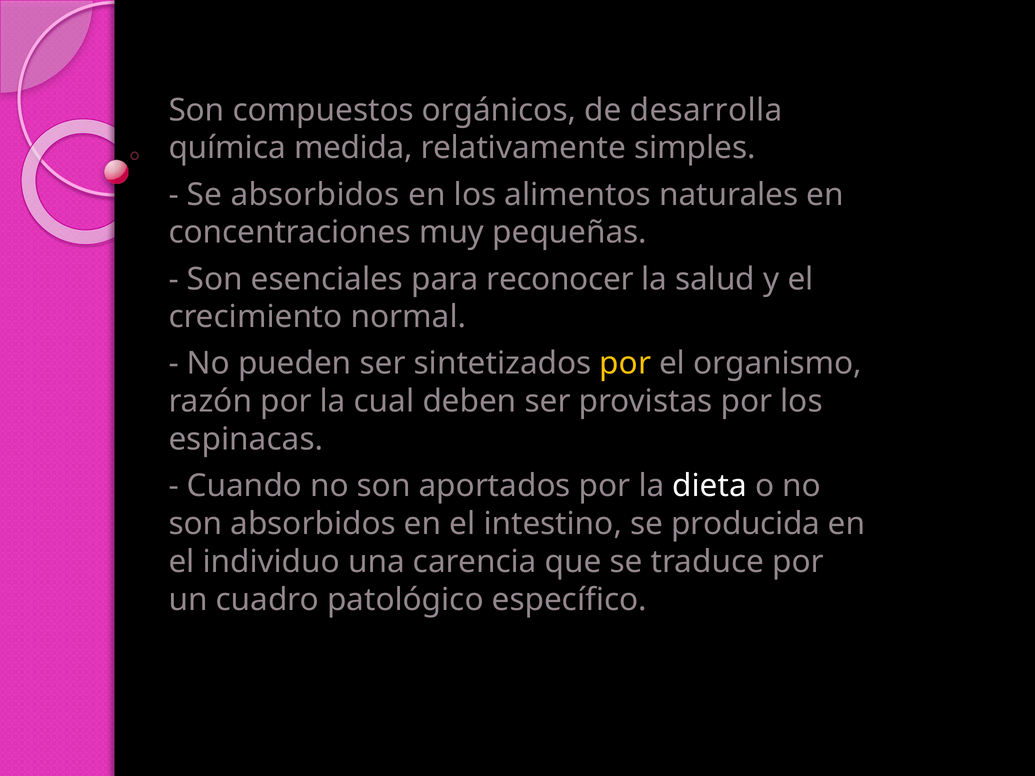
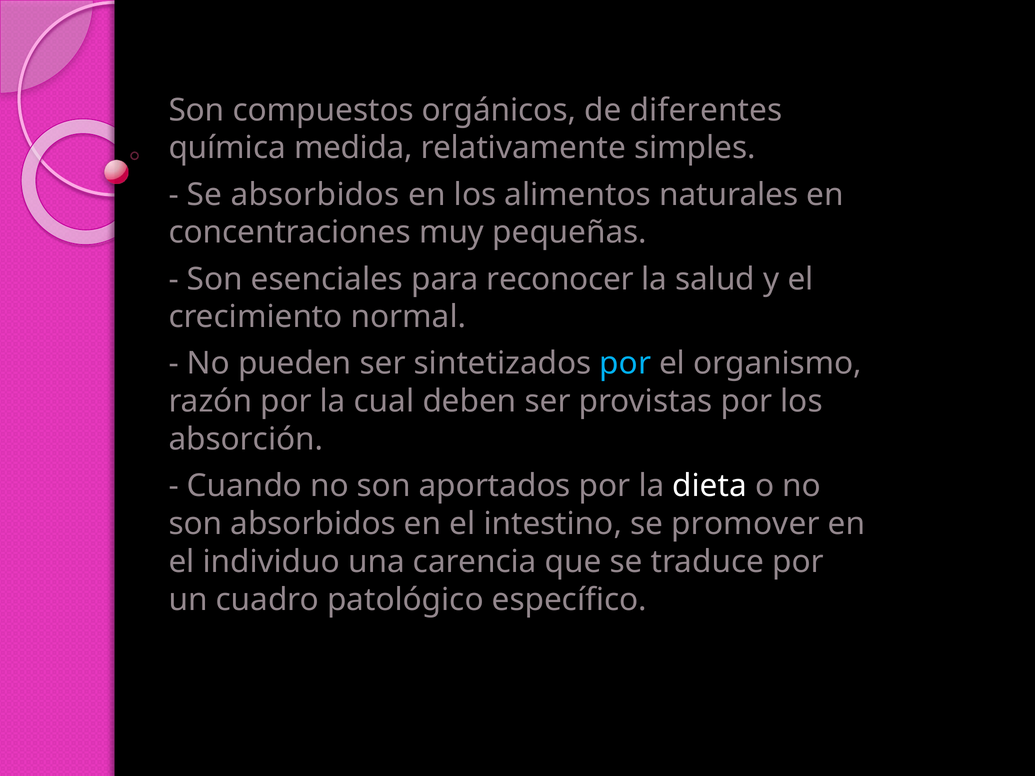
desarrolla: desarrolla -> diferentes
por at (625, 364) colour: yellow -> light blue
espinacas: espinacas -> absorción
producida: producida -> promover
